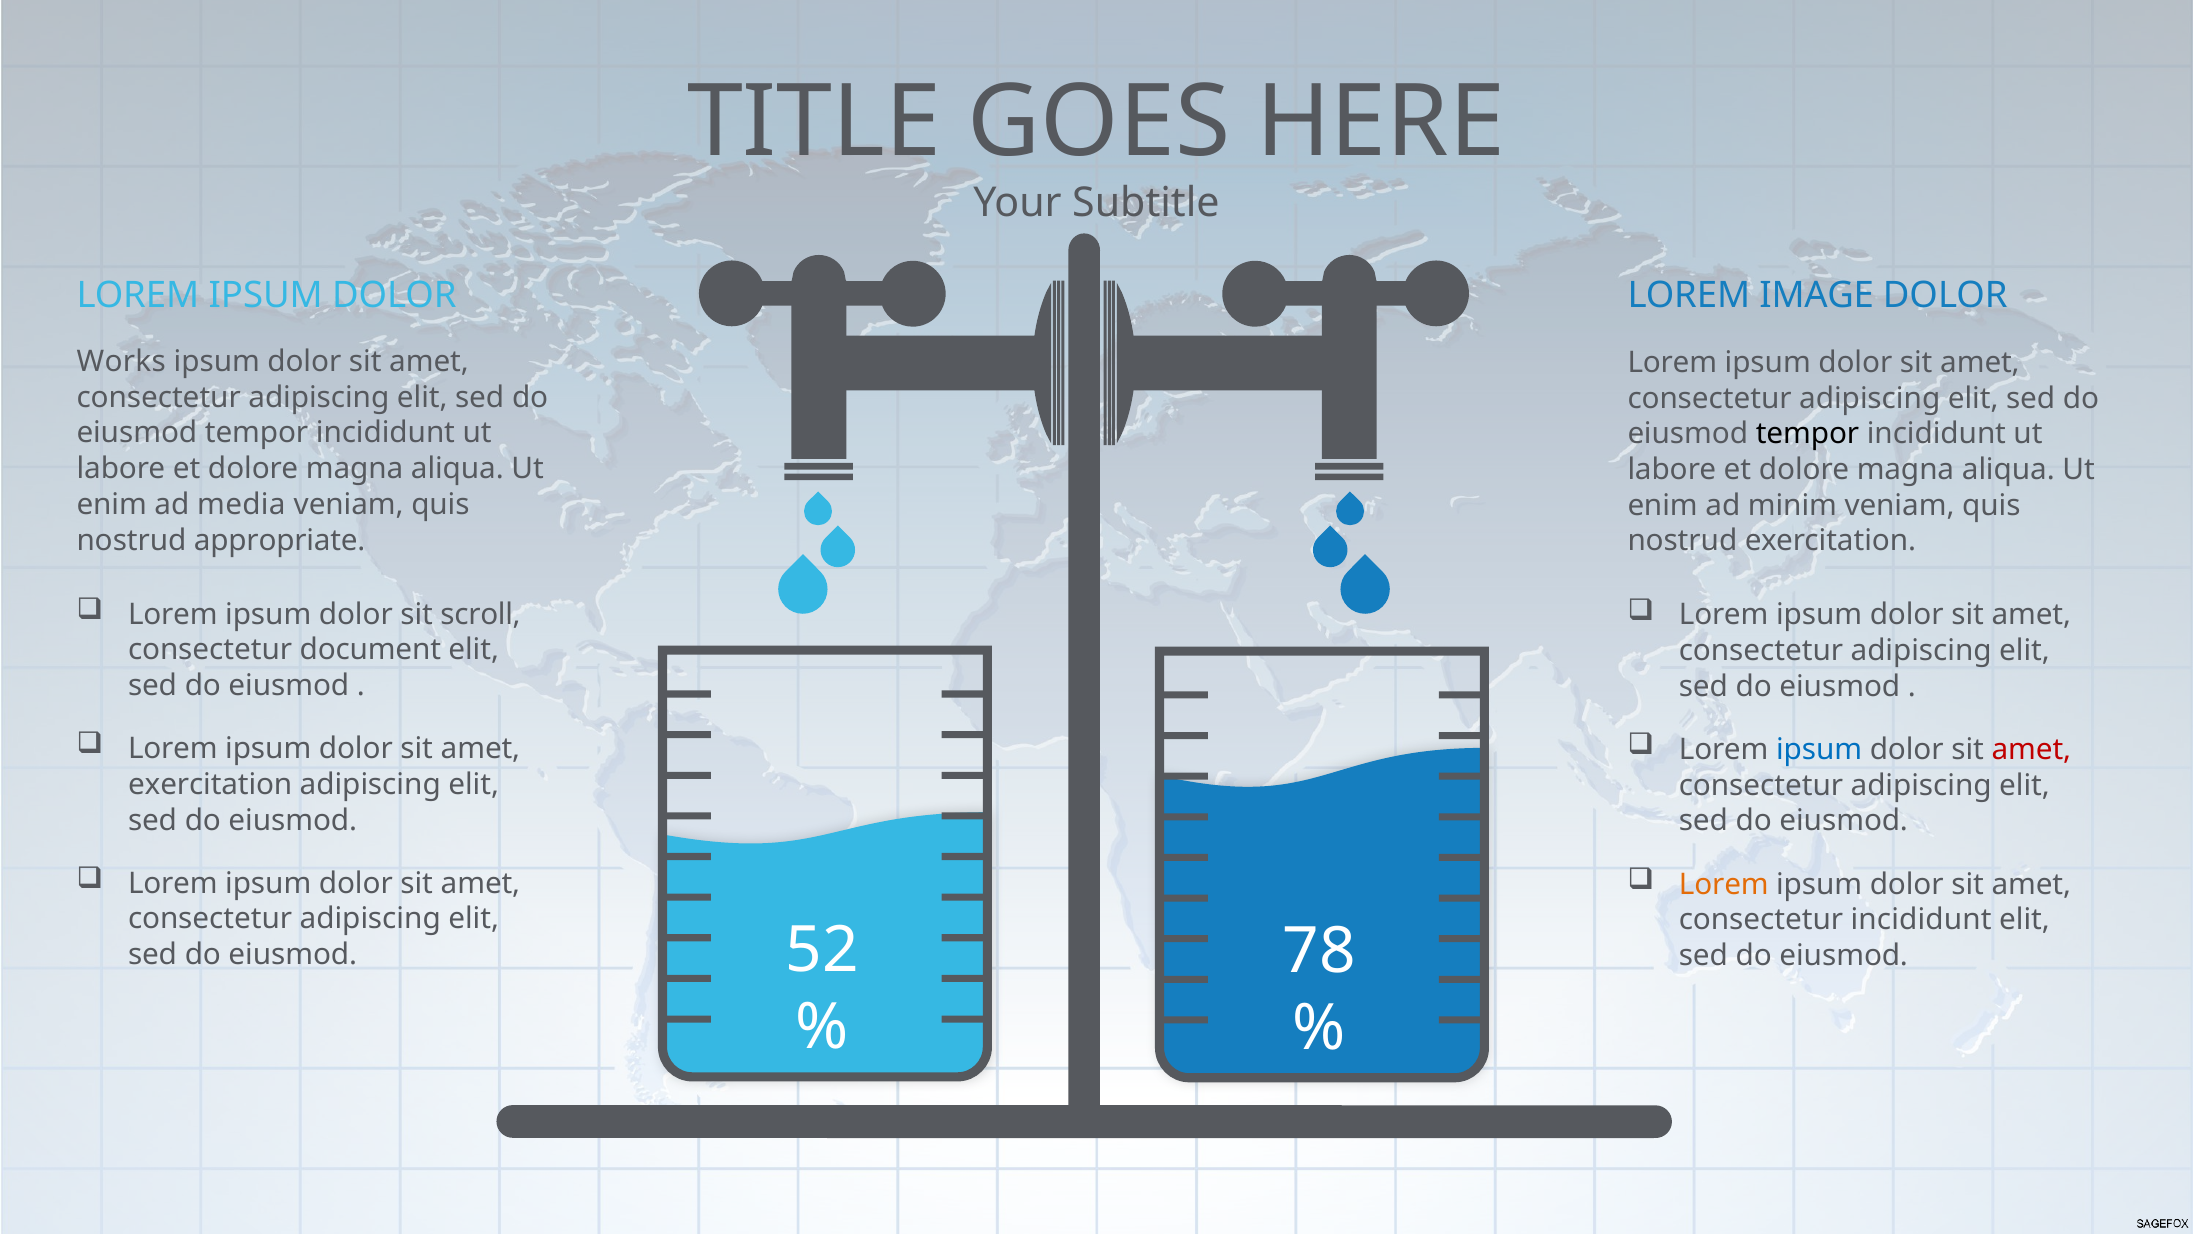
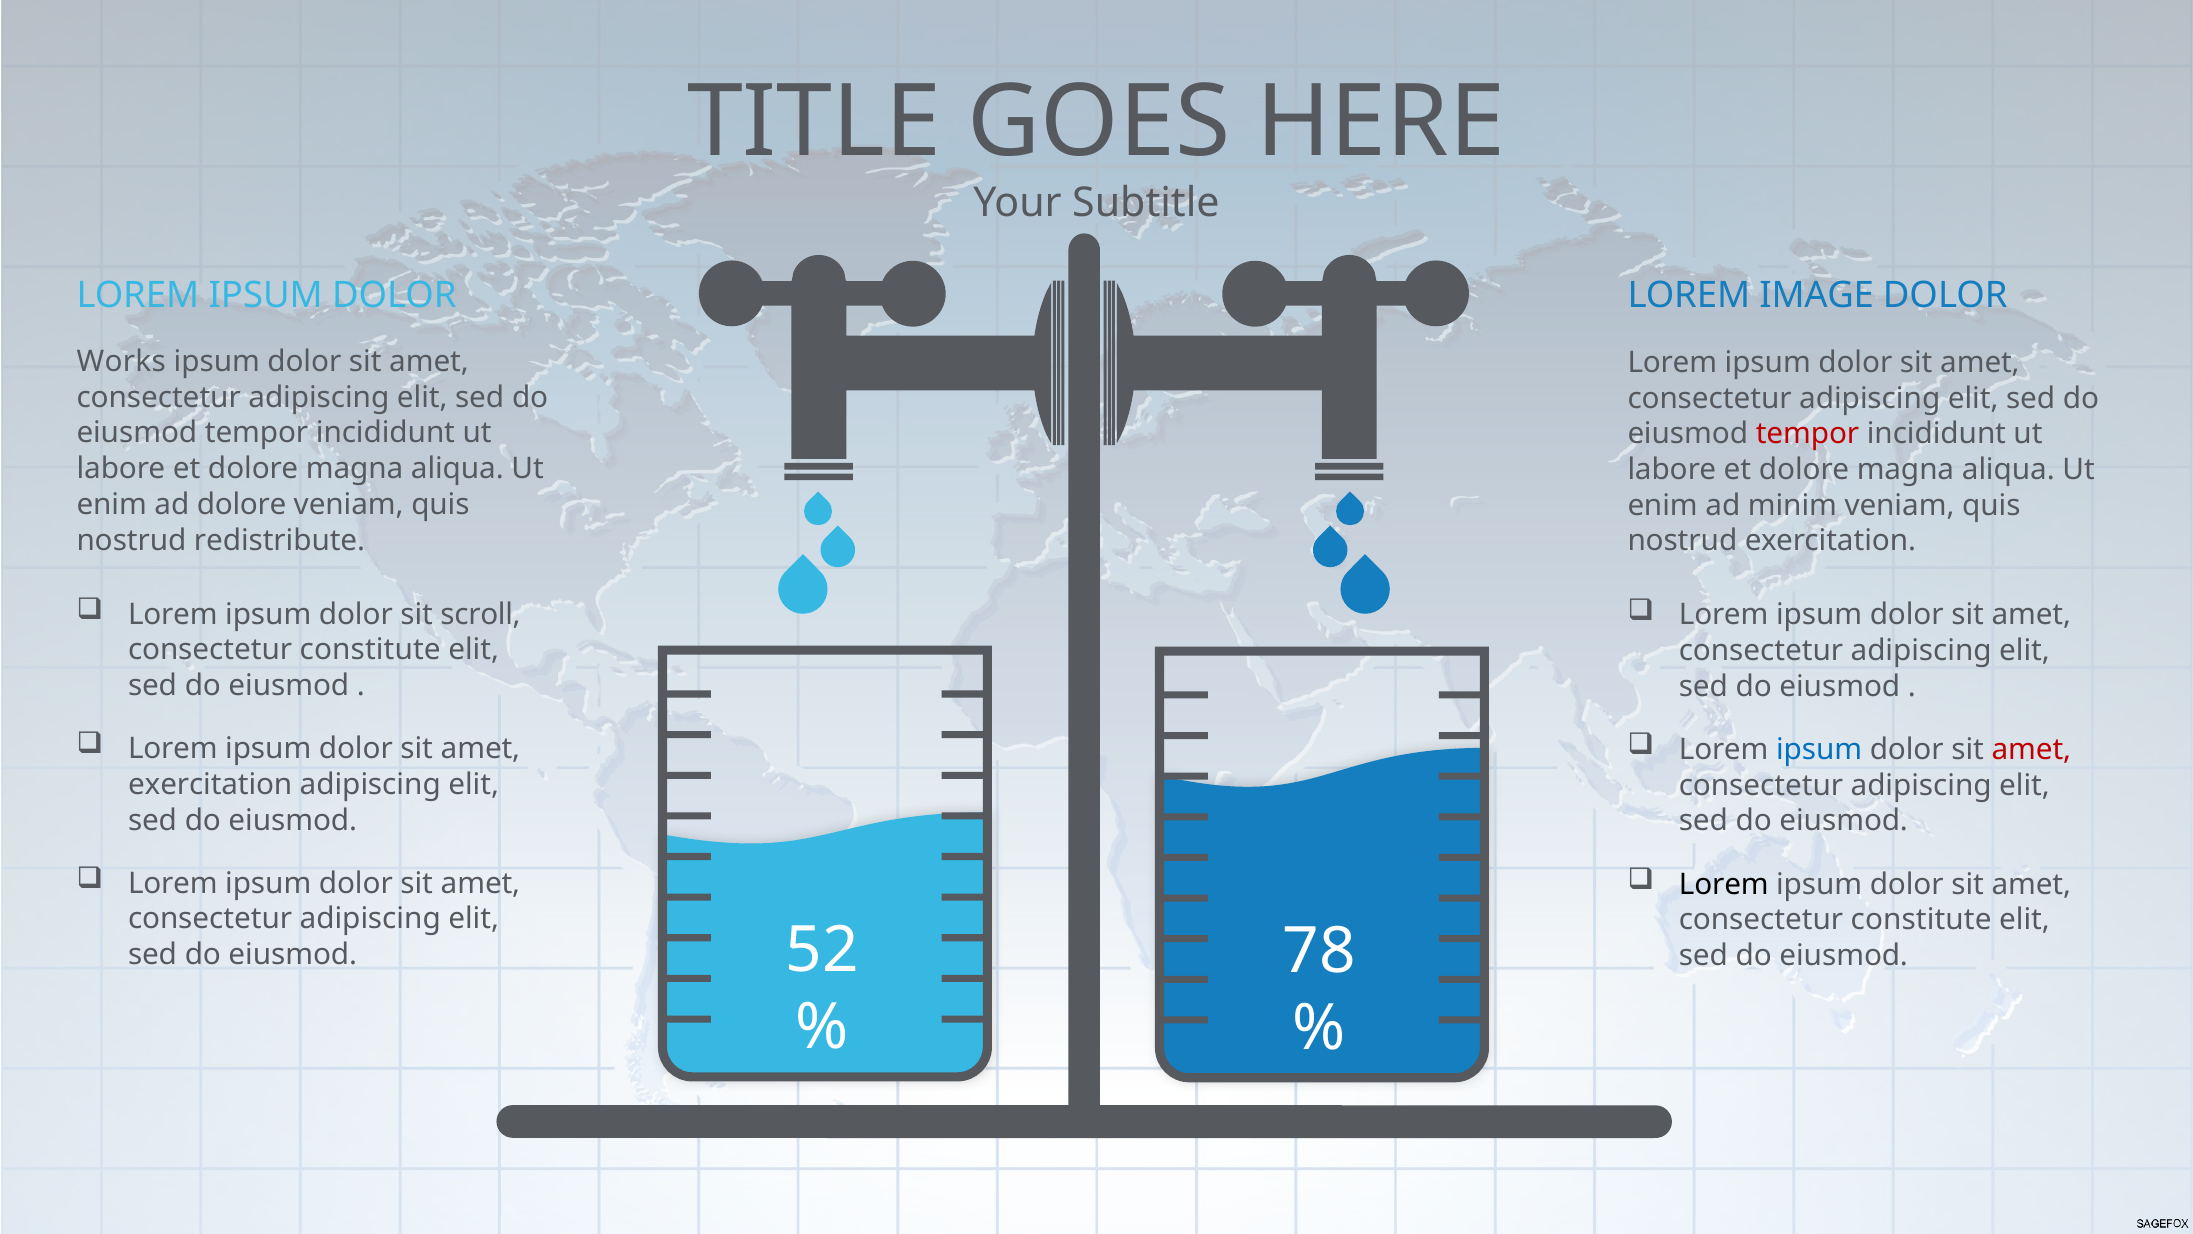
tempor at (1808, 434) colour: black -> red
ad media: media -> dolore
appropriate: appropriate -> redistribute
document at (370, 650): document -> constitute
Lorem at (1724, 884) colour: orange -> black
incididunt at (1921, 920): incididunt -> constitute
